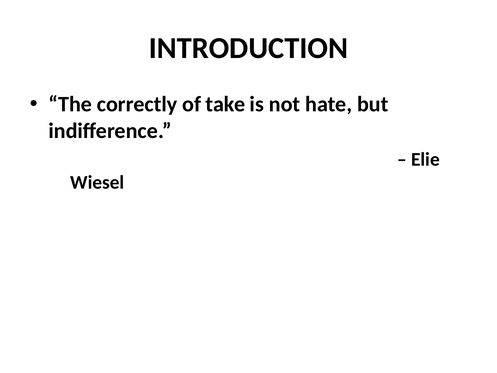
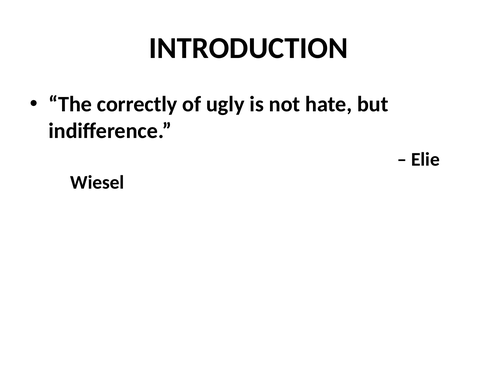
take: take -> ugly
